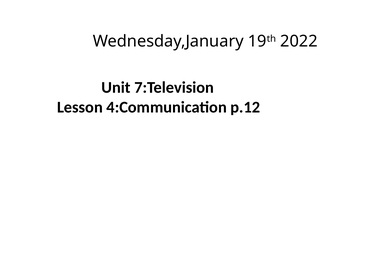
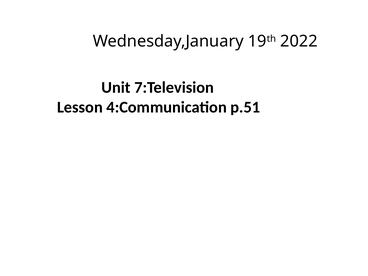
p.12: p.12 -> p.51
